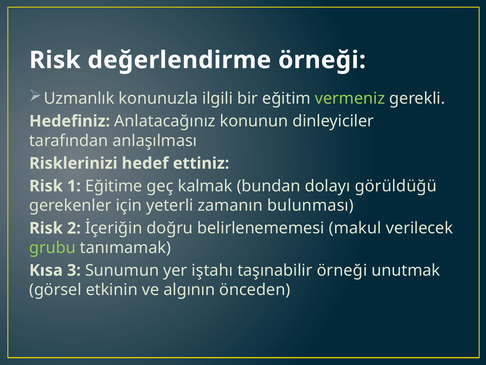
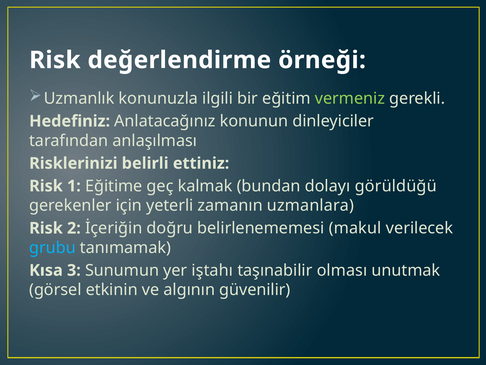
hedef: hedef -> belirli
bulunması: bulunması -> uzmanlara
grubu colour: light green -> light blue
taşınabilir örneği: örneği -> olması
önceden: önceden -> güvenilir
